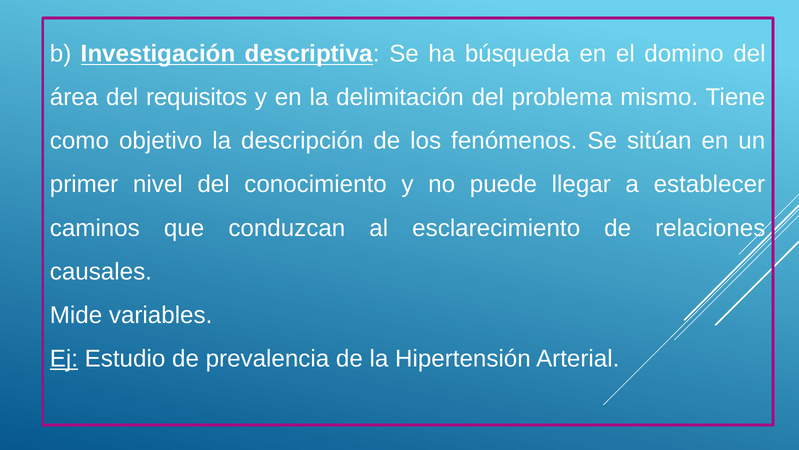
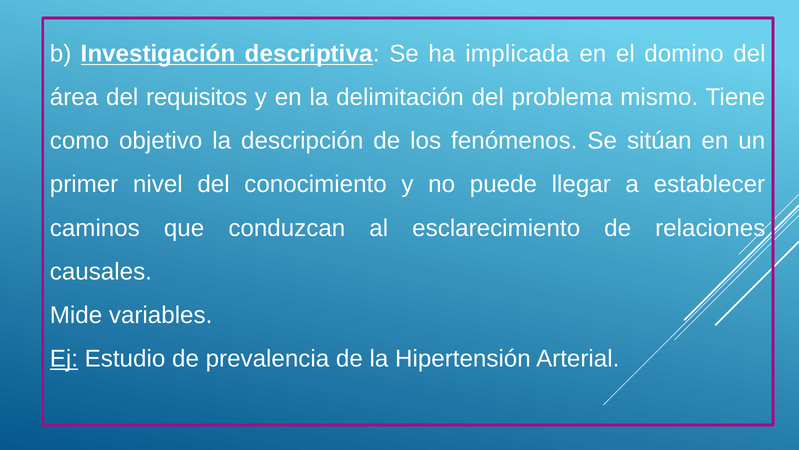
búsqueda: búsqueda -> implicada
